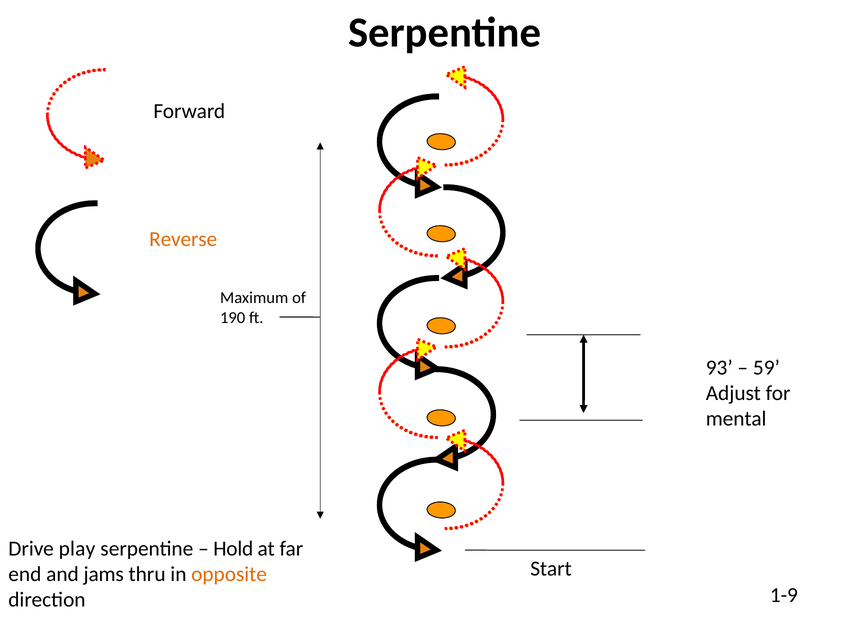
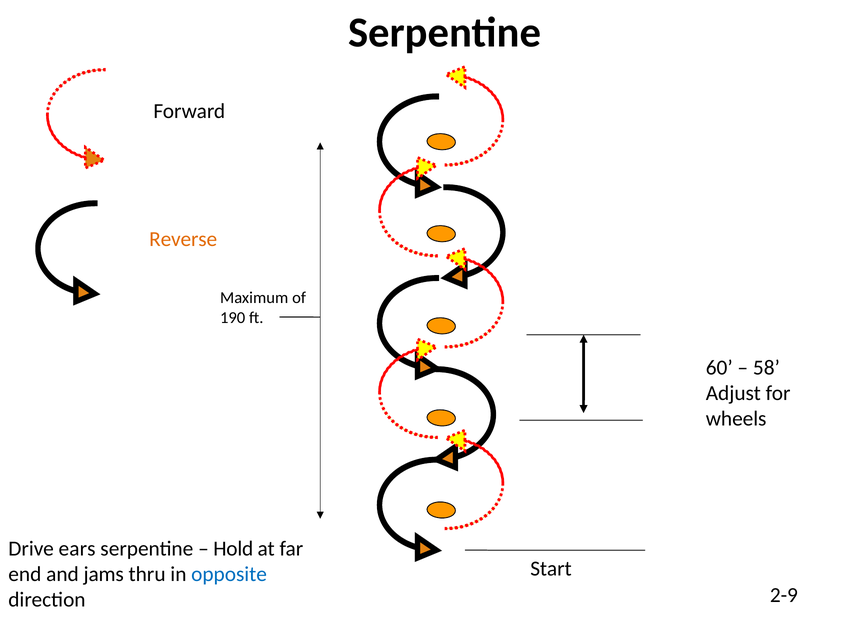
93: 93 -> 60
59: 59 -> 58
mental: mental -> wheels
play: play -> ears
opposite colour: orange -> blue
1-9: 1-9 -> 2-9
